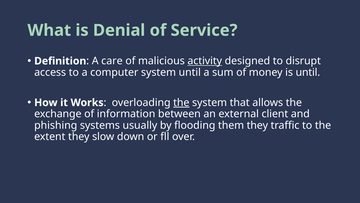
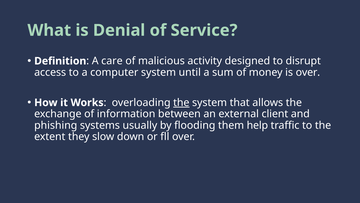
activity underline: present -> none
is until: until -> over
them they: they -> help
